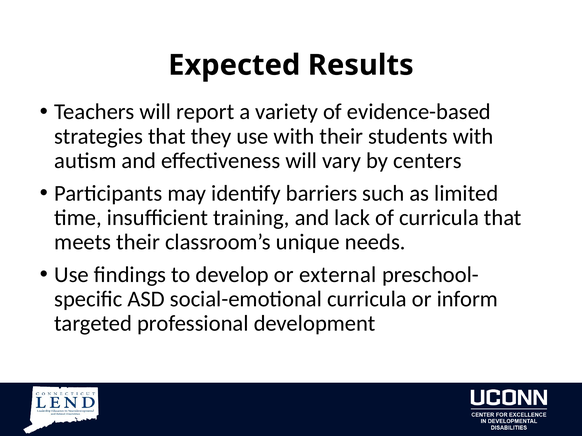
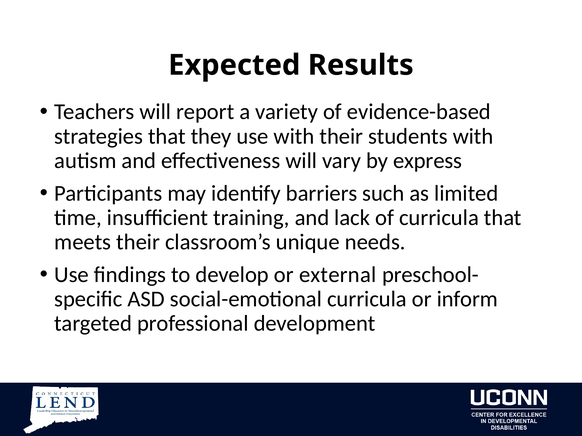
centers: centers -> express
